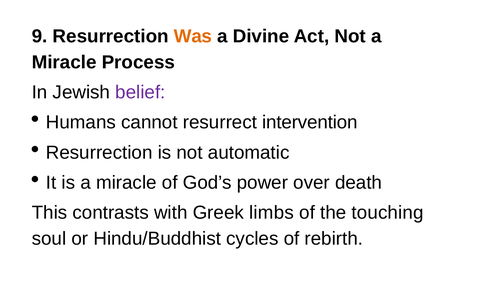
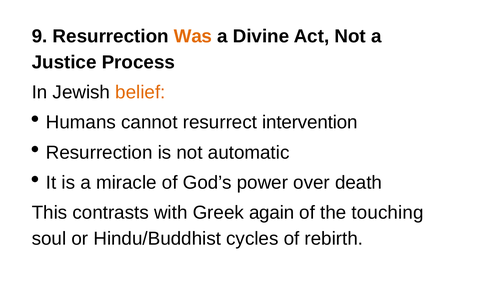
Miracle at (64, 62): Miracle -> Justice
belief colour: purple -> orange
limbs: limbs -> again
